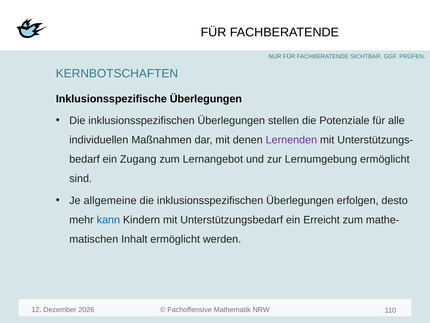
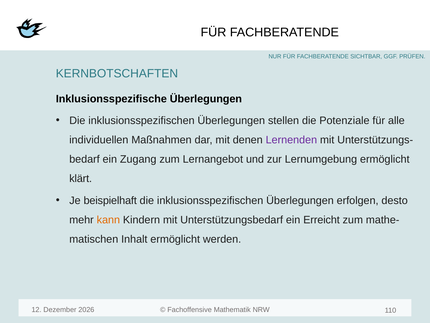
sind: sind -> klärt
allgemeine: allgemeine -> beispielhaft
kann colour: blue -> orange
